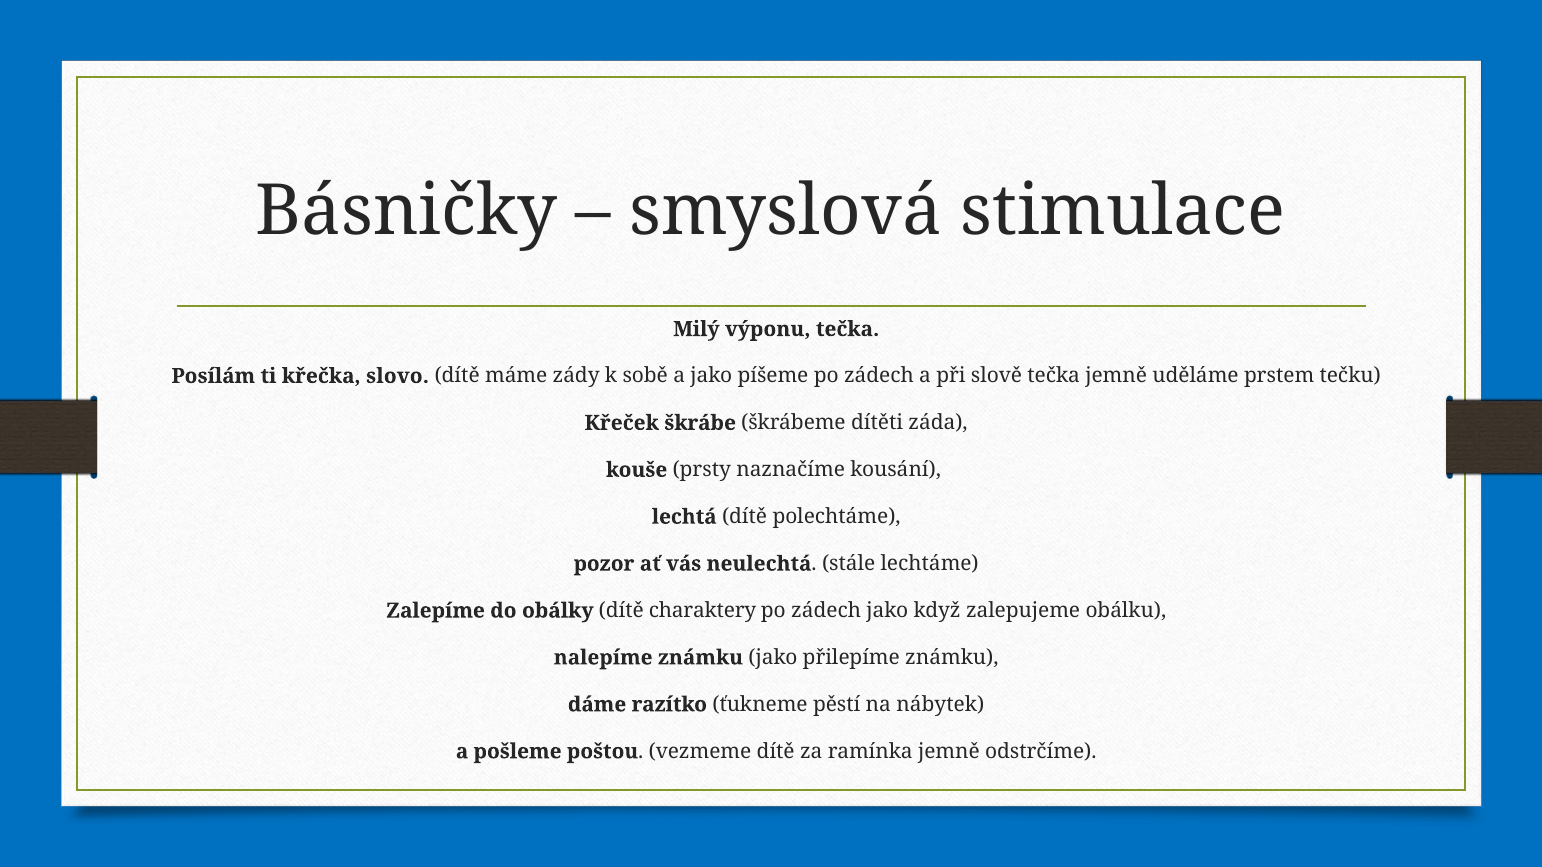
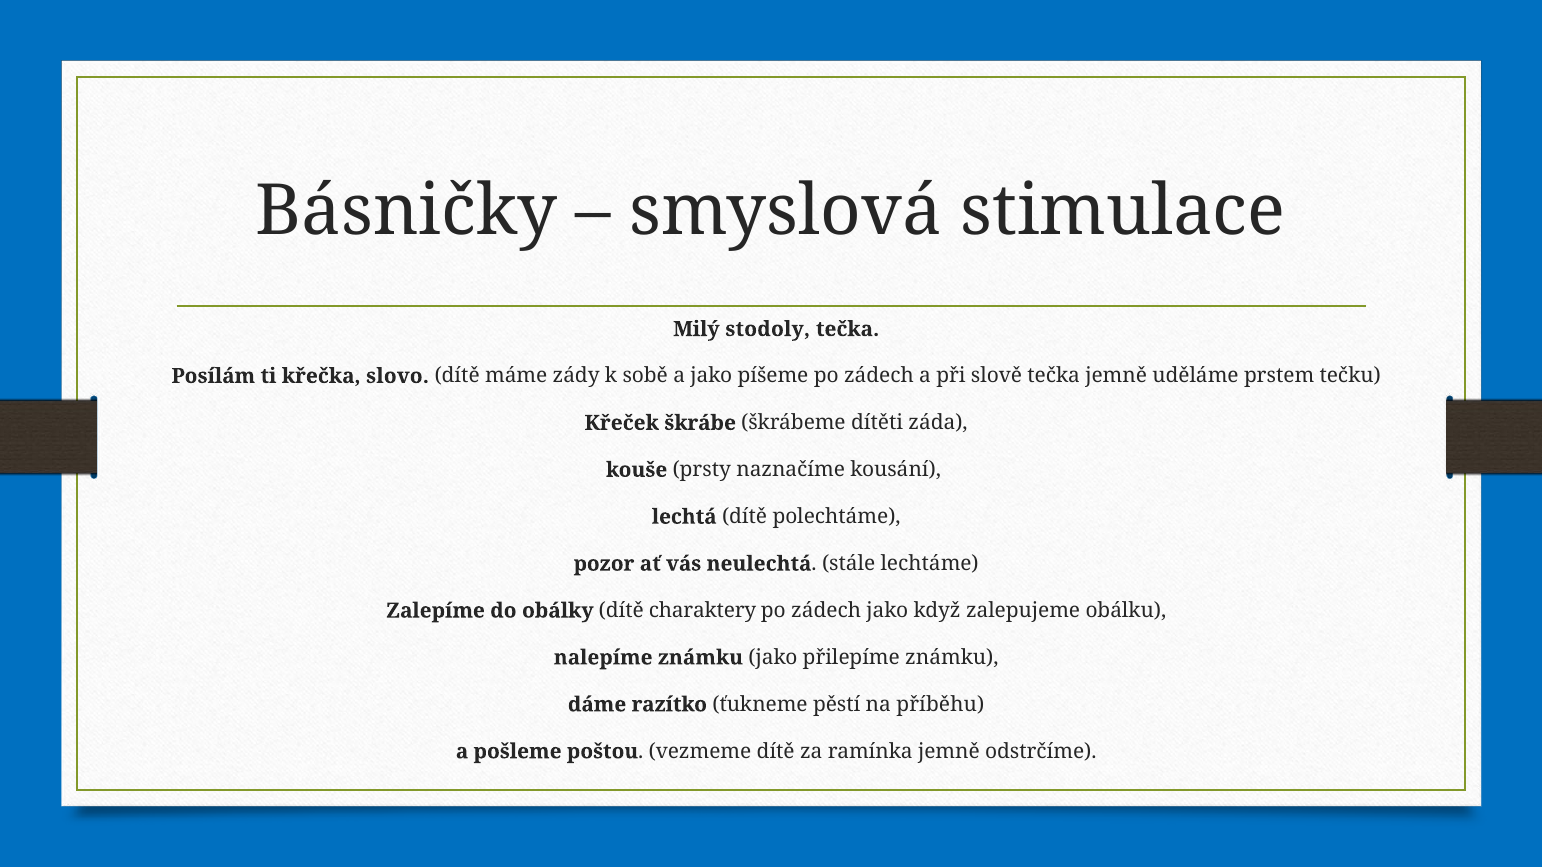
výponu: výponu -> stodoly
nábytek: nábytek -> příběhu
